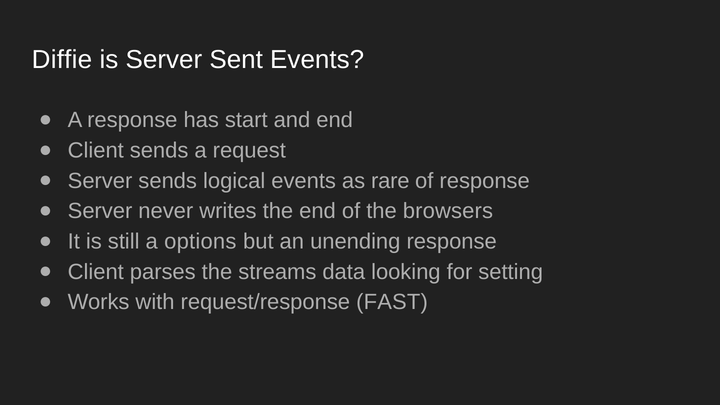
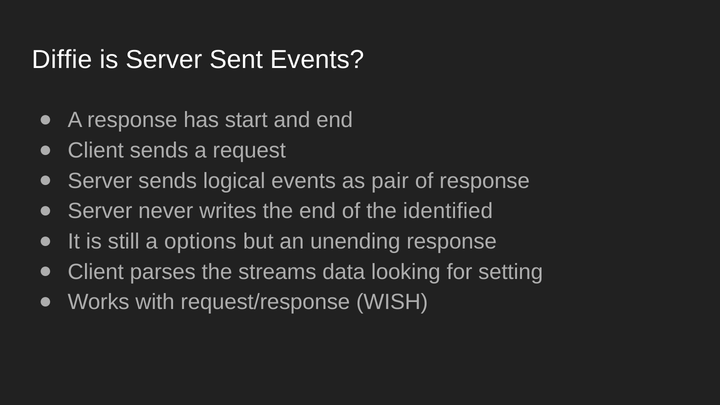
rare: rare -> pair
browsers: browsers -> identified
FAST: FAST -> WISH
